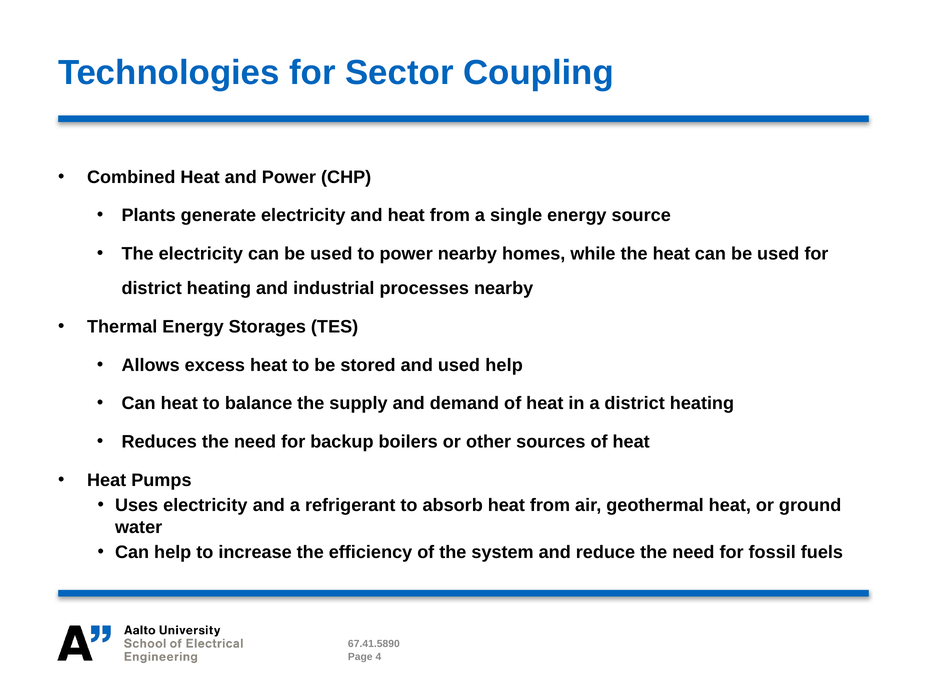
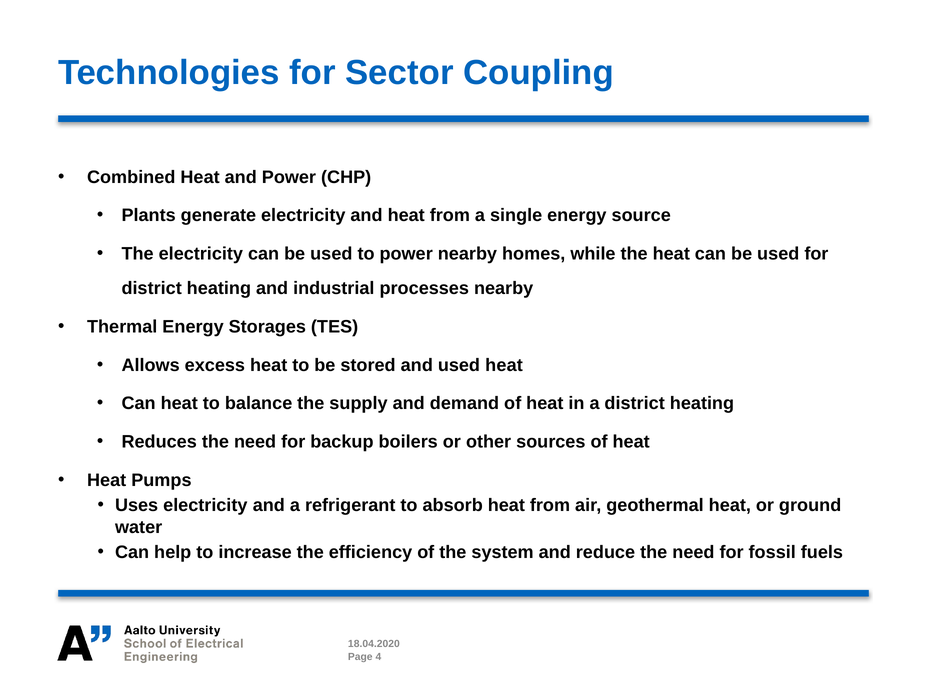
used help: help -> heat
67.41.5890: 67.41.5890 -> 18.04.2020
